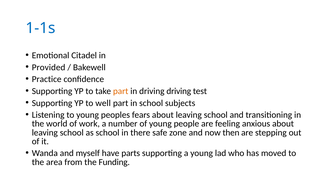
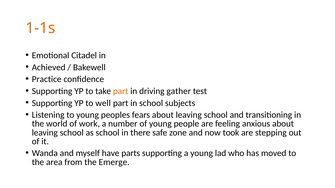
1-1s colour: blue -> orange
Provided: Provided -> Achieved
driving driving: driving -> gather
then: then -> took
Funding: Funding -> Emerge
